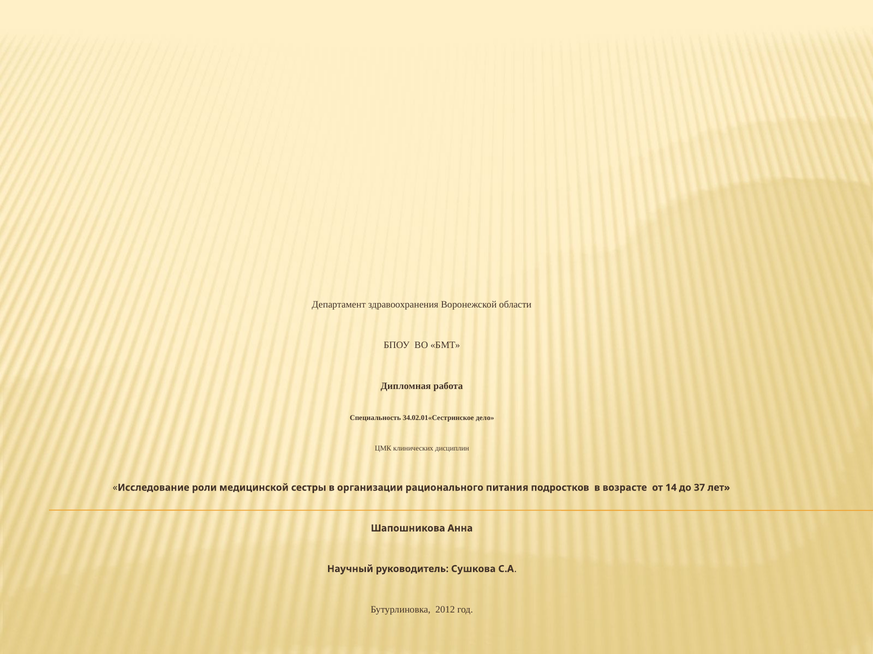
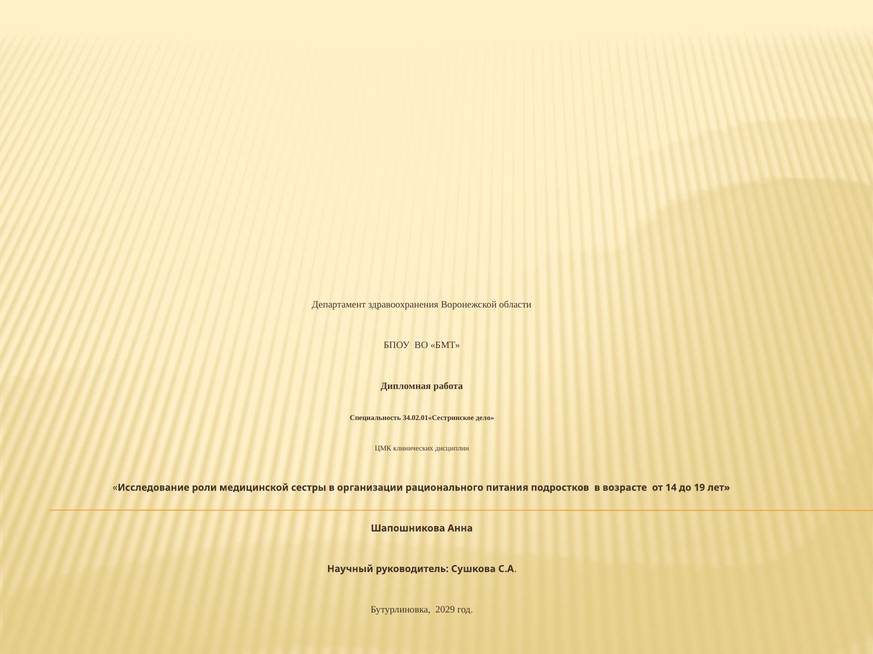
37: 37 -> 19
2012: 2012 -> 2029
